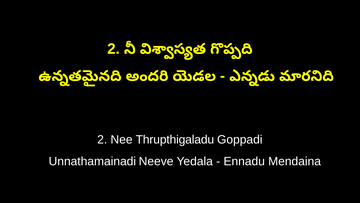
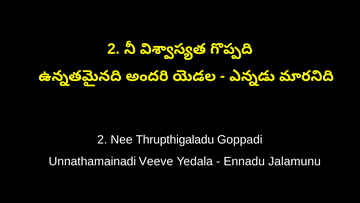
Neeve: Neeve -> Veeve
Mendaina: Mendaina -> Jalamunu
